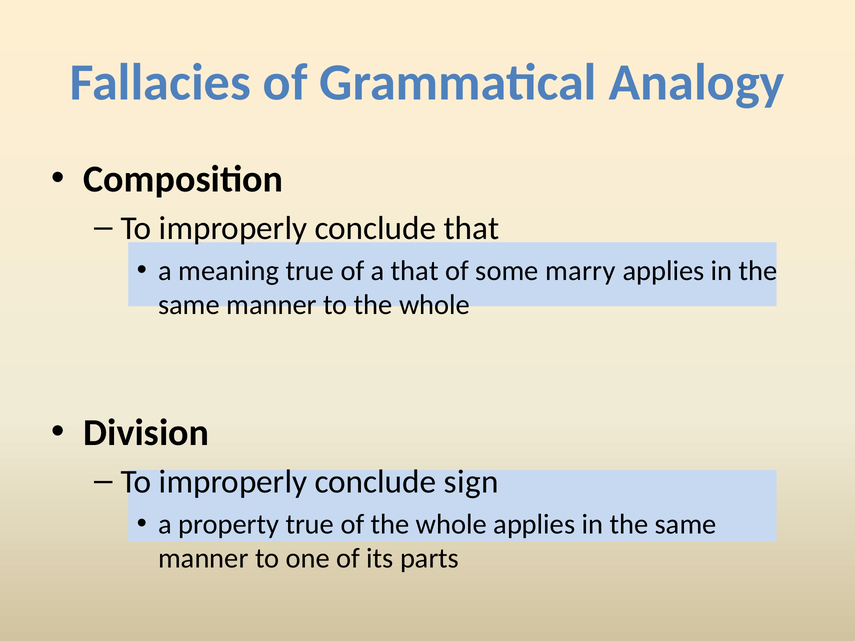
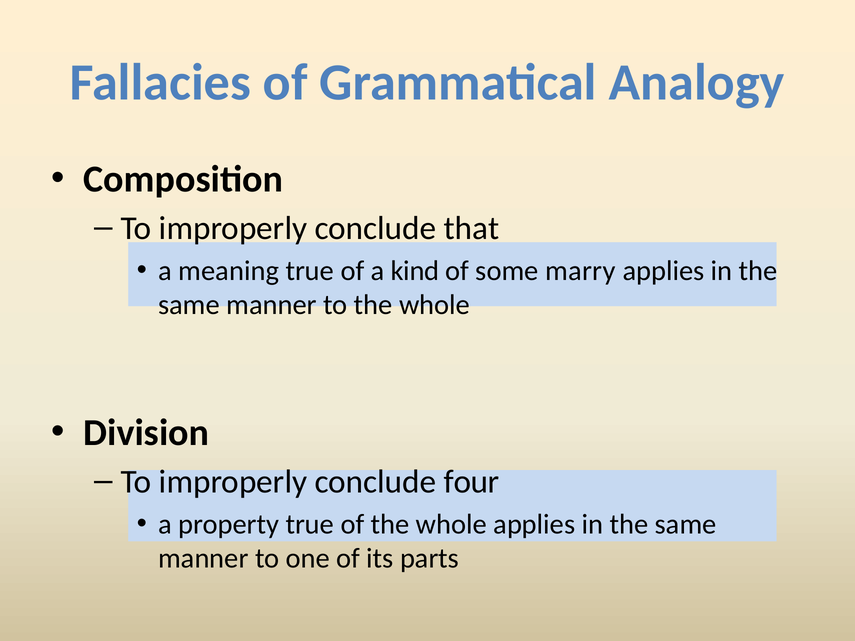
a that: that -> kind
sign: sign -> four
